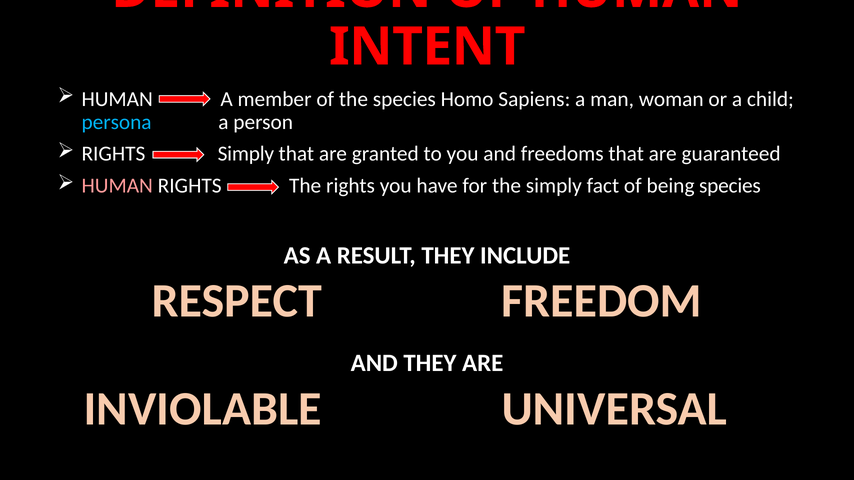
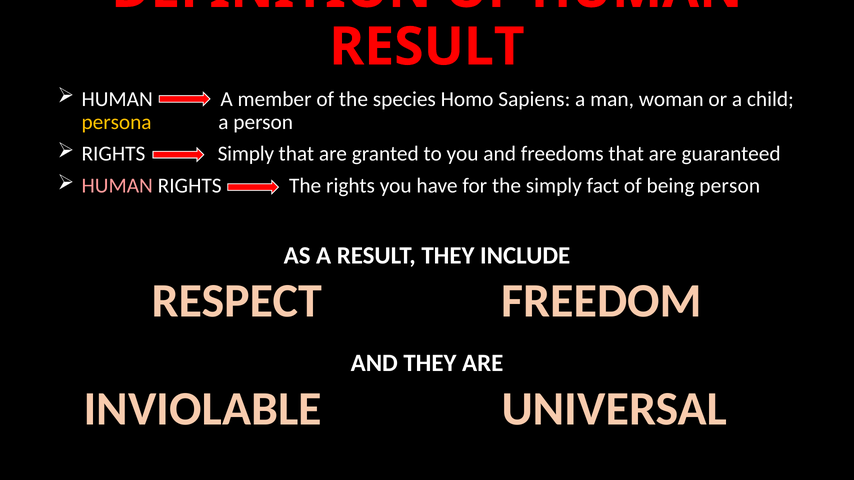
INTENT at (427, 47): INTENT -> RESULT
persona colour: light blue -> yellow
being species: species -> person
